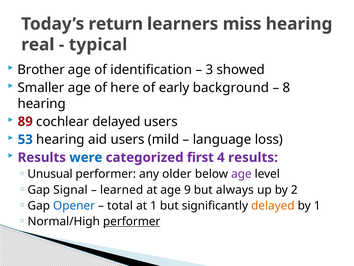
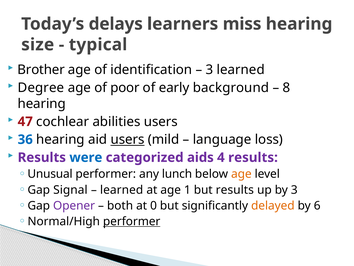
return: return -> delays
real: real -> size
3 showed: showed -> learned
Smaller: Smaller -> Degree
here: here -> poor
89: 89 -> 47
cochlear delayed: delayed -> abilities
53: 53 -> 36
users at (127, 139) underline: none -> present
first: first -> aids
older: older -> lunch
age at (241, 174) colour: purple -> orange
9: 9 -> 1
but always: always -> results
by 2: 2 -> 3
Opener colour: blue -> purple
total: total -> both
at 1: 1 -> 0
by 1: 1 -> 6
